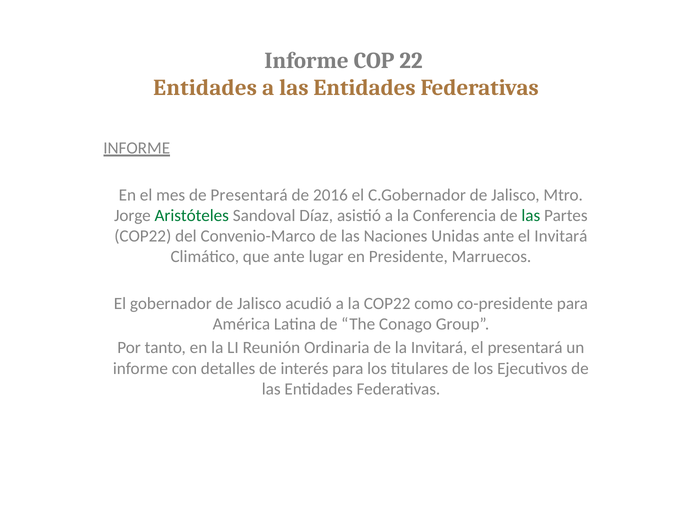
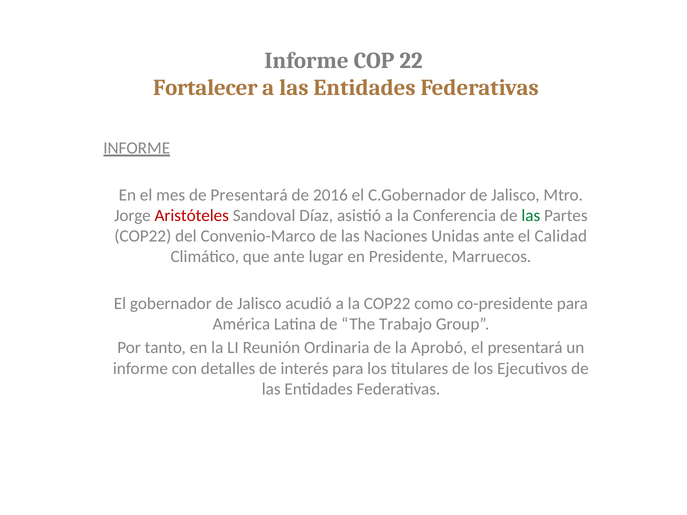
Entidades at (205, 88): Entidades -> Fortalecer
Aristóteles colour: green -> red
el Invitará: Invitará -> Calidad
Conago: Conago -> Trabajo
la Invitará: Invitará -> Aprobó
